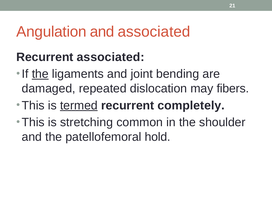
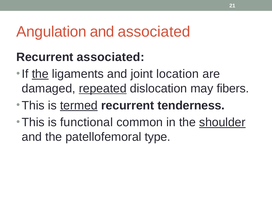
bending: bending -> location
repeated underline: none -> present
completely: completely -> tenderness
stretching: stretching -> functional
shoulder underline: none -> present
hold: hold -> type
